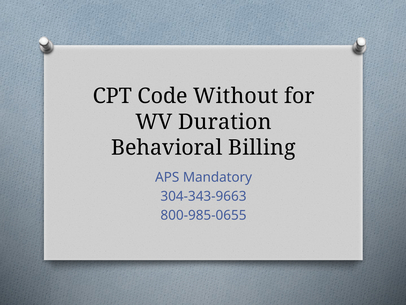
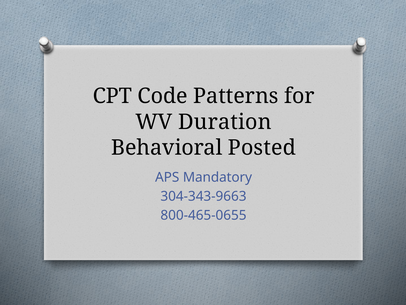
Without: Without -> Patterns
Billing: Billing -> Posted
800-985-0655: 800-985-0655 -> 800-465-0655
